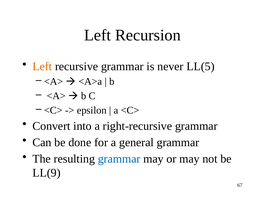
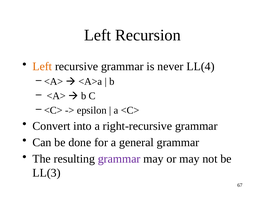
LL(5: LL(5 -> LL(4
grammar at (119, 159) colour: blue -> purple
LL(9: LL(9 -> LL(3
